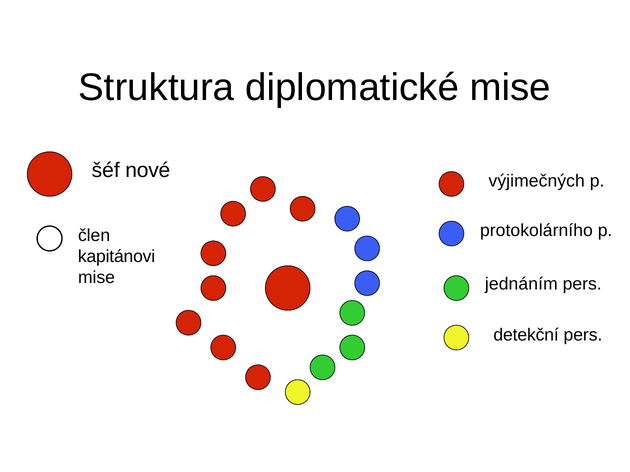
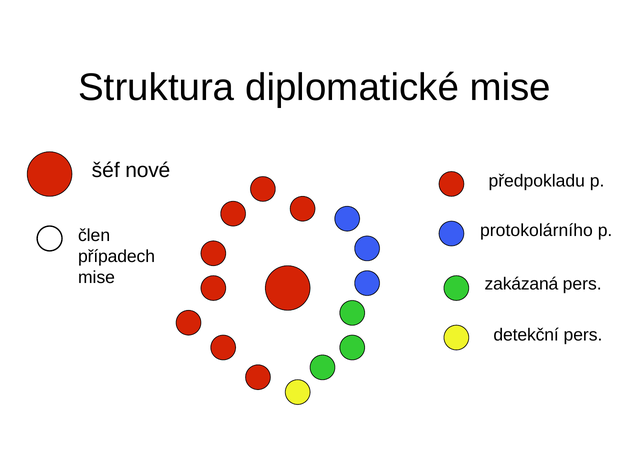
výjimečných: výjimečných -> předpokladu
kapitánovi: kapitánovi -> případech
jednáním: jednáním -> zakázaná
